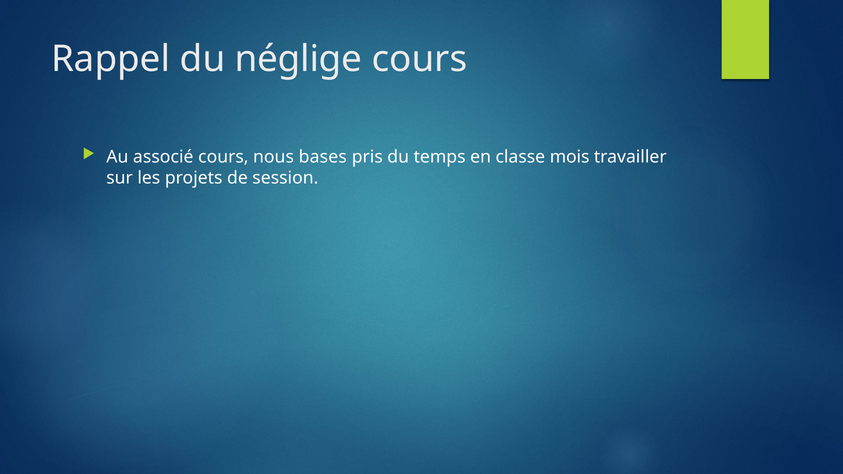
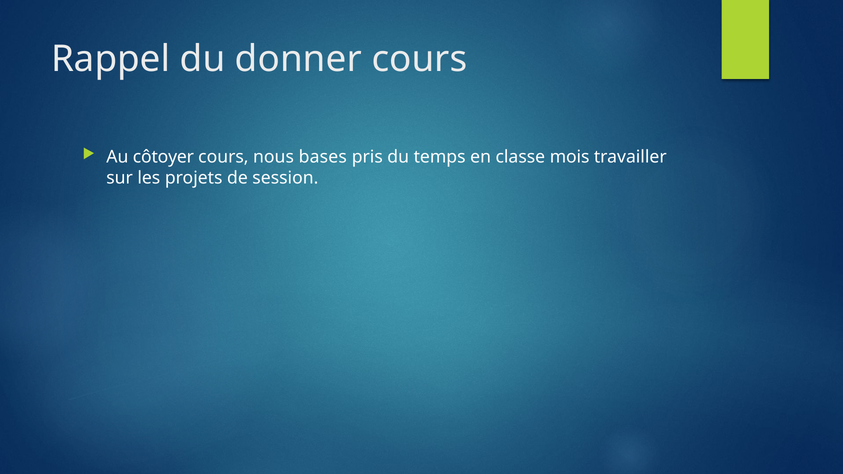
néglige: néglige -> donner
associé: associé -> côtoyer
